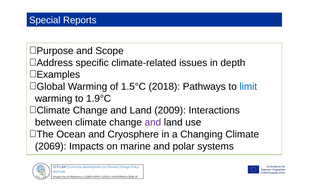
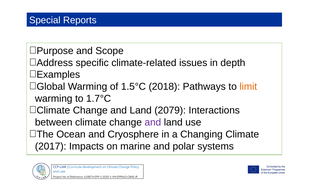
limit colour: blue -> orange
1.9°C: 1.9°C -> 1.7°C
2009: 2009 -> 2079
2069: 2069 -> 2017
